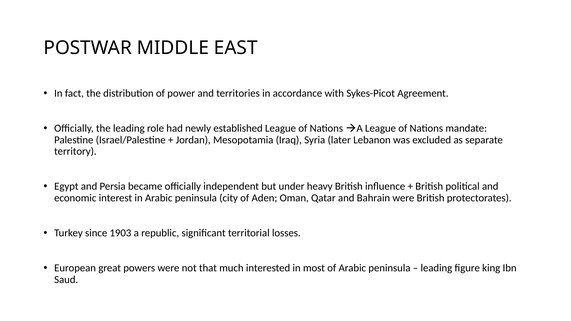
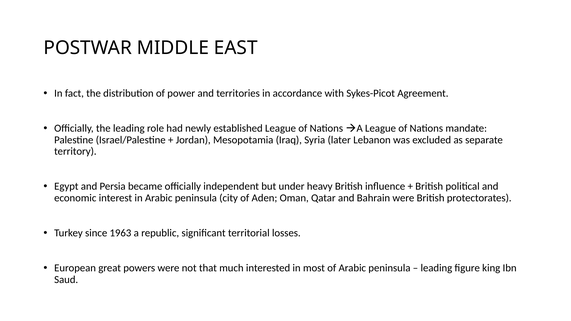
1903: 1903 -> 1963
